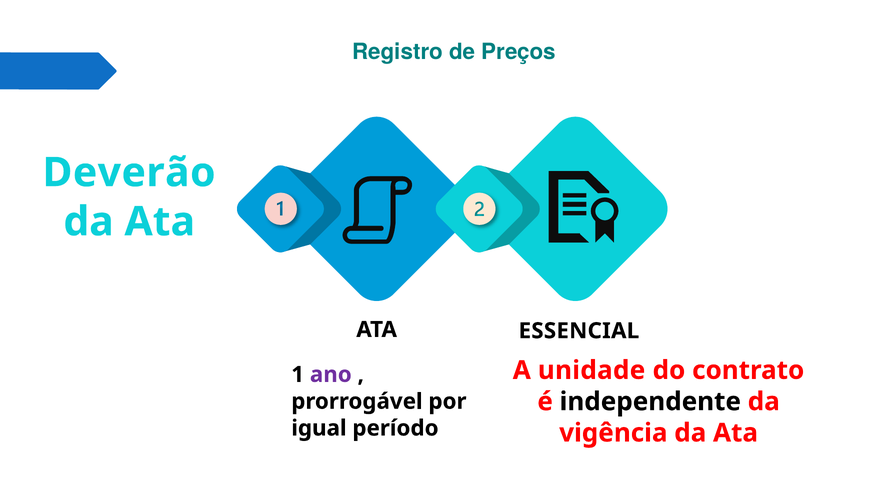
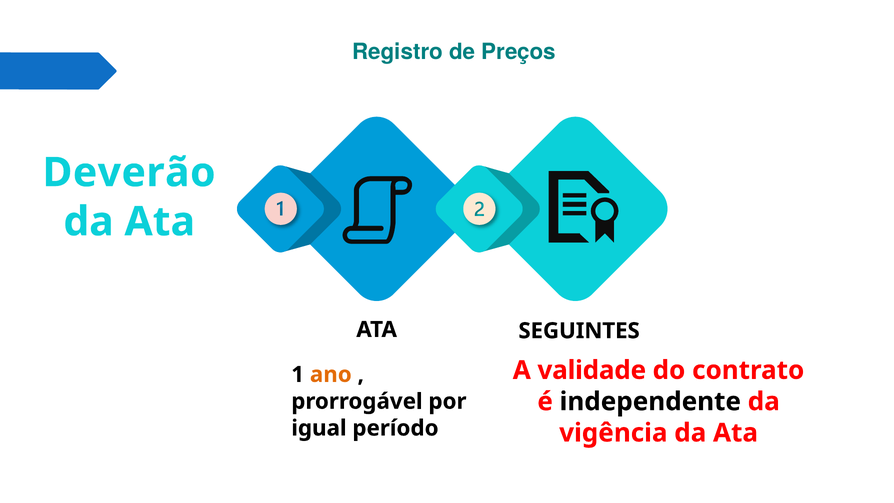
ESSENCIAL: ESSENCIAL -> SEGUINTES
unidade: unidade -> validade
ano colour: purple -> orange
